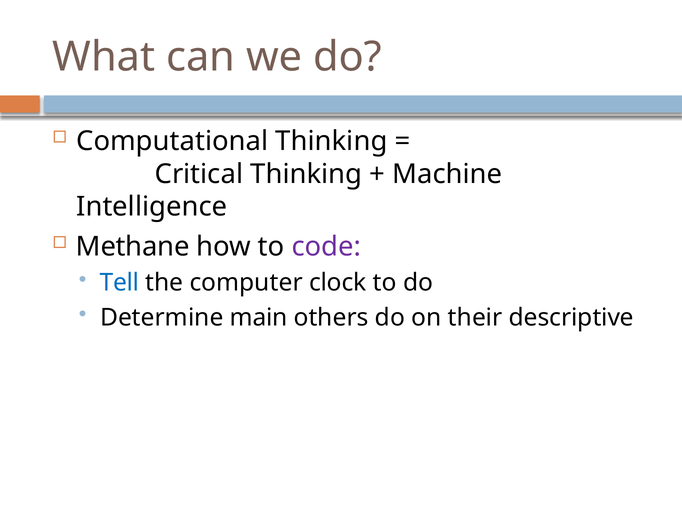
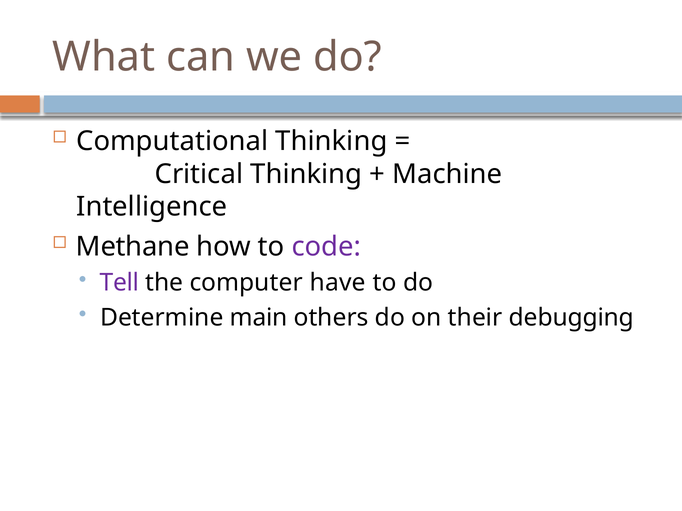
Tell colour: blue -> purple
clock: clock -> have
descriptive: descriptive -> debugging
